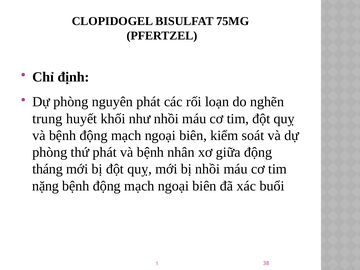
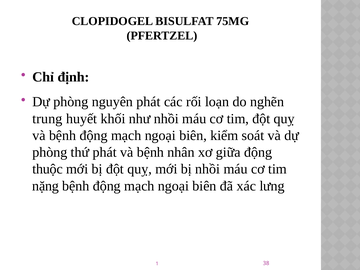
tháng: tháng -> thuộc
buổi: buổi -> lưng
